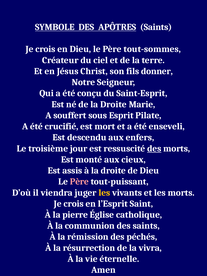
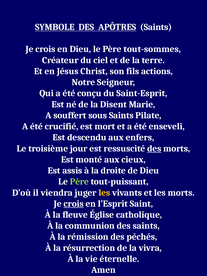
donner: donner -> actions
de la Droite: Droite -> Disent
sous Esprit: Esprit -> Saints
Père at (79, 182) colour: pink -> light green
crois at (74, 204) underline: none -> present
pierre: pierre -> fleuve
